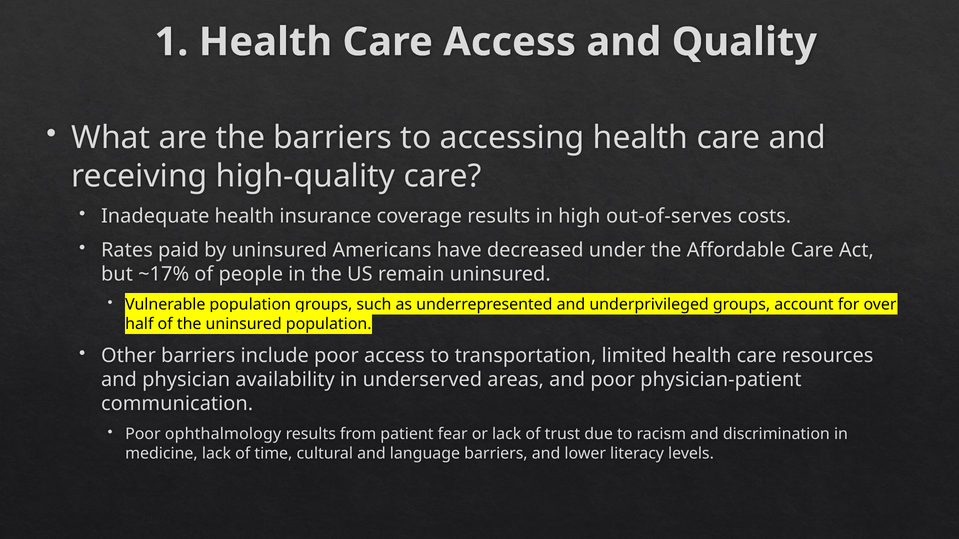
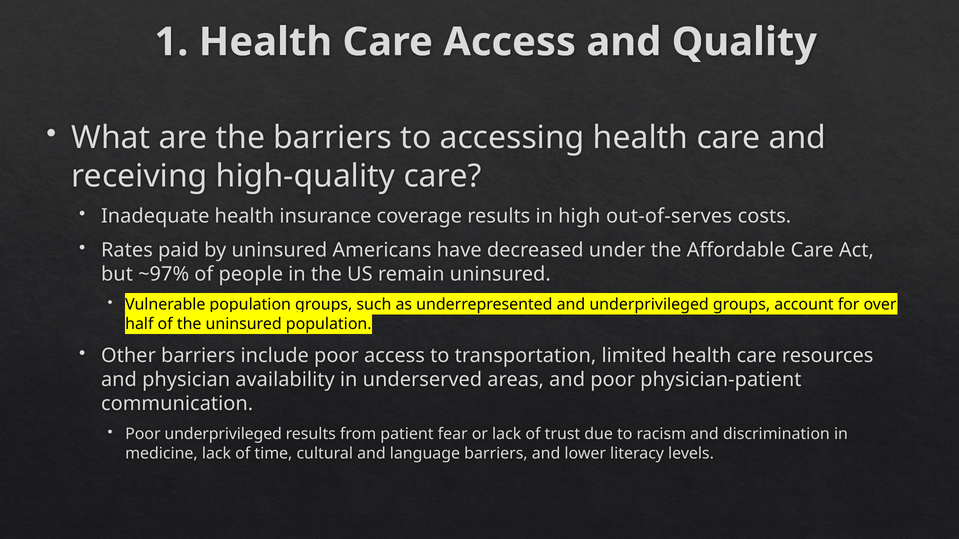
~17%: ~17% -> ~97%
Poor ophthalmology: ophthalmology -> underprivileged
